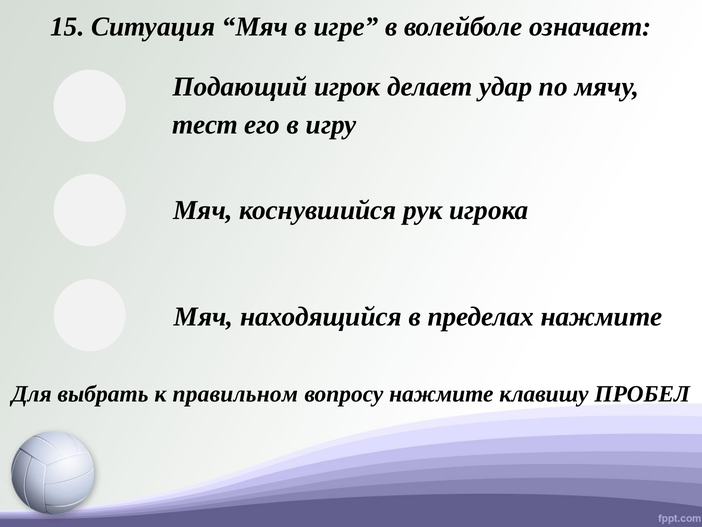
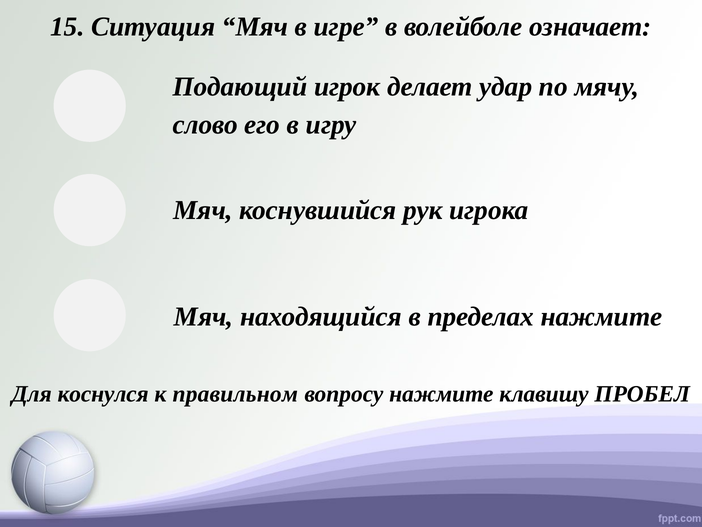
тест: тест -> слово
выбрать: выбрать -> коснулся
